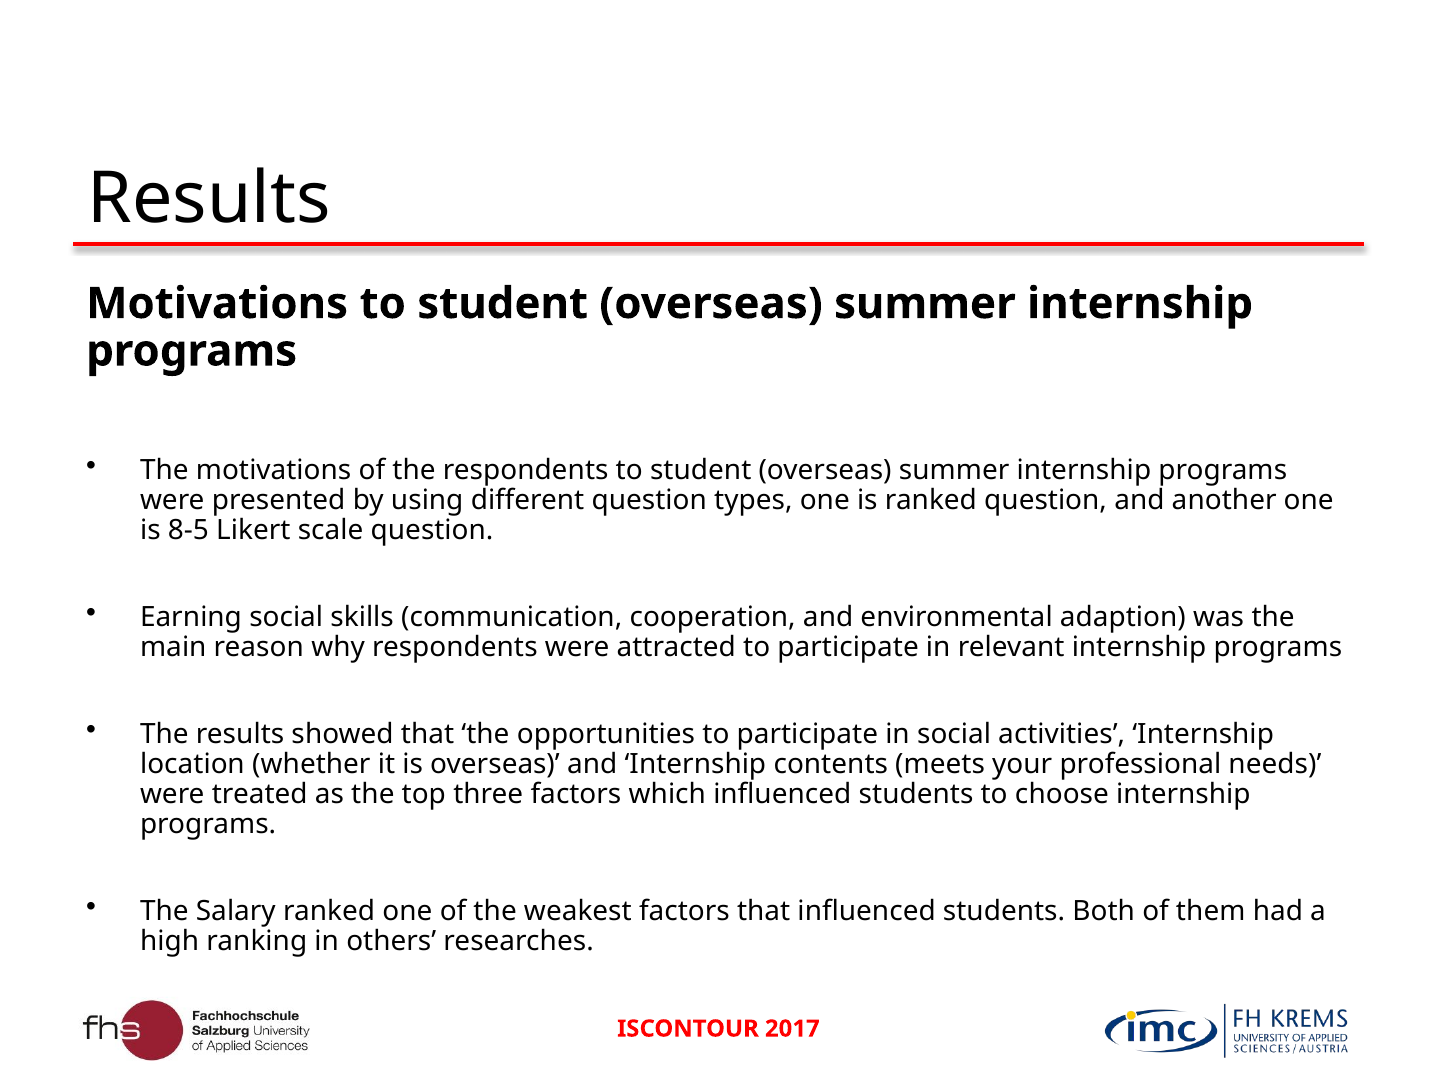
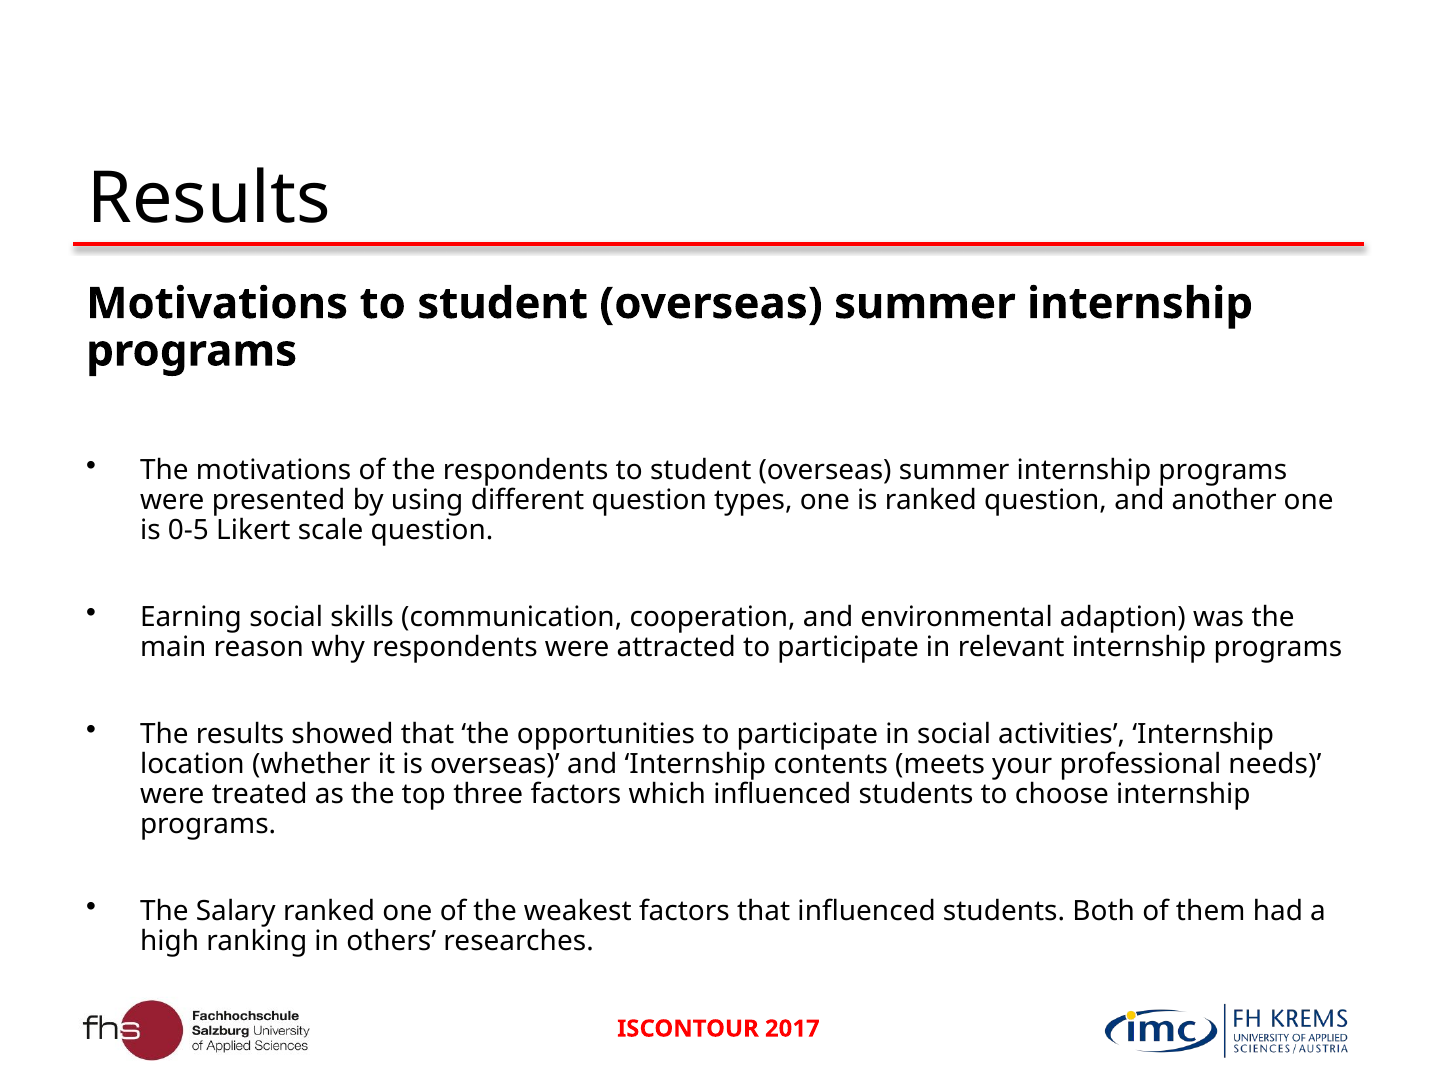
8-5: 8-5 -> 0-5
